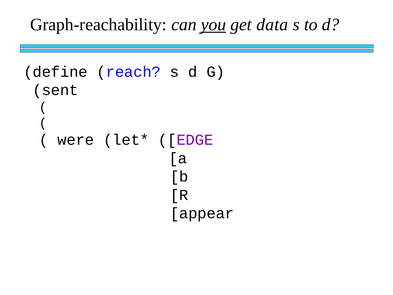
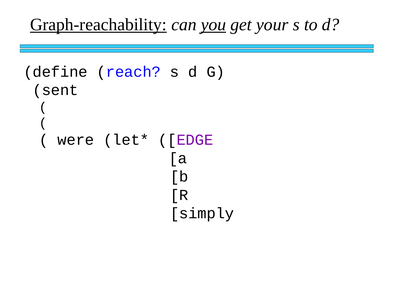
Graph-reachability underline: none -> present
data: data -> your
appear: appear -> simply
